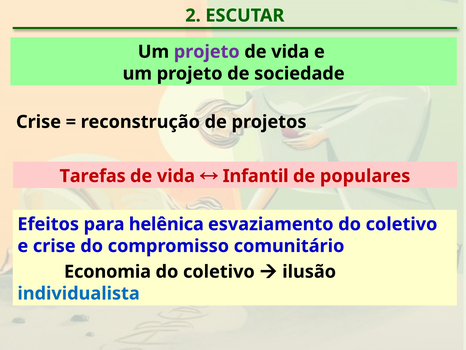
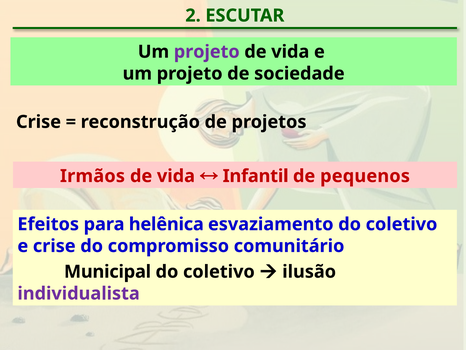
Tarefas: Tarefas -> Irmãos
populares: populares -> pequenos
Economia: Economia -> Municipal
individualista colour: blue -> purple
